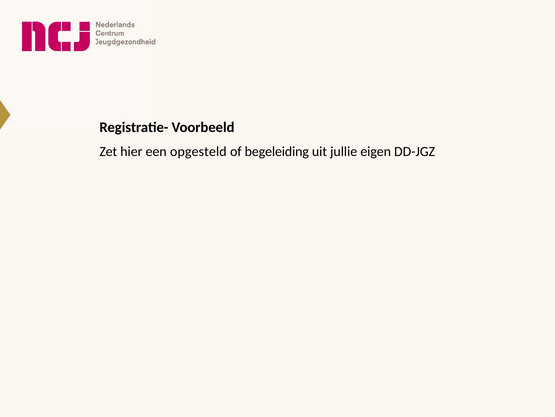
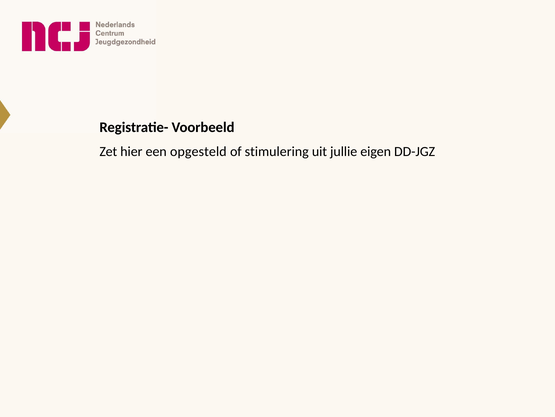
begeleiding: begeleiding -> stimulering
